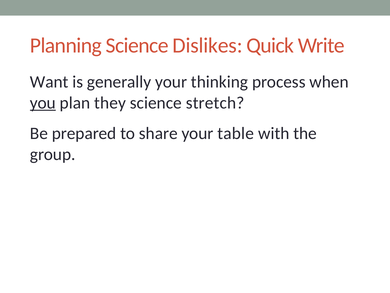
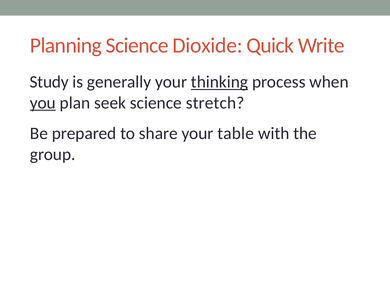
Dislikes: Dislikes -> Dioxide
Want: Want -> Study
thinking underline: none -> present
they: they -> seek
